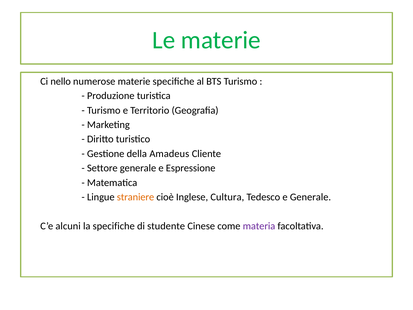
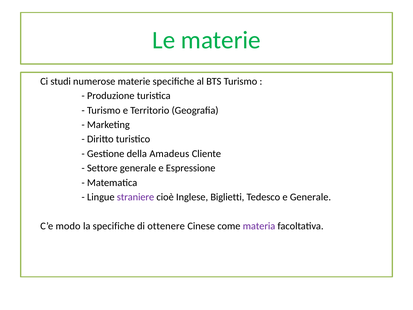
nello: nello -> studi
straniere colour: orange -> purple
Cultura: Cultura -> Biglietti
alcuni: alcuni -> modo
studente: studente -> ottenere
